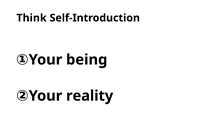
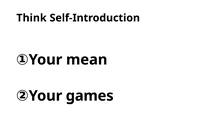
being: being -> mean
reality: reality -> games
